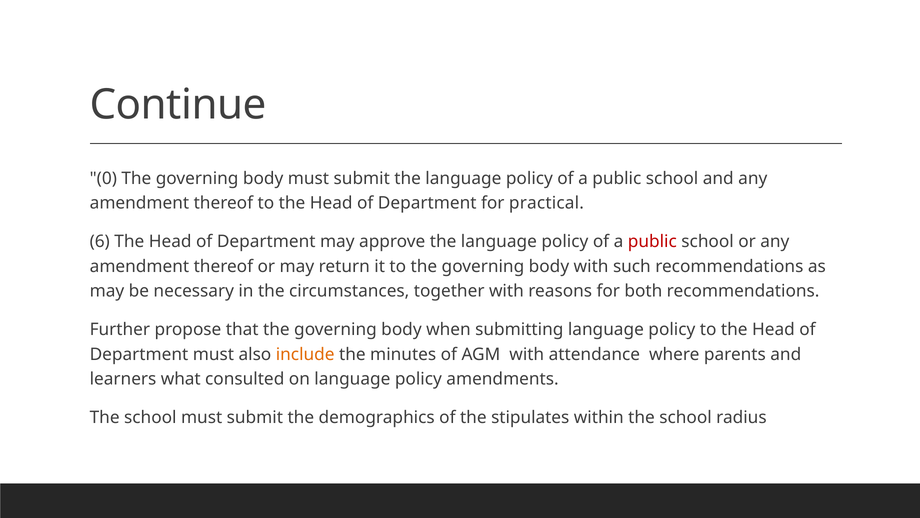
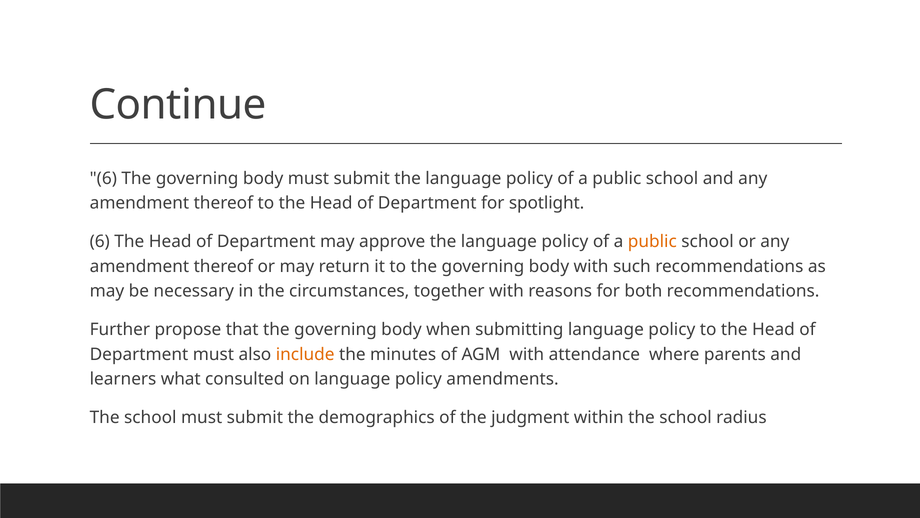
0 at (103, 178): 0 -> 6
practical: practical -> spotlight
public at (652, 241) colour: red -> orange
stipulates: stipulates -> judgment
